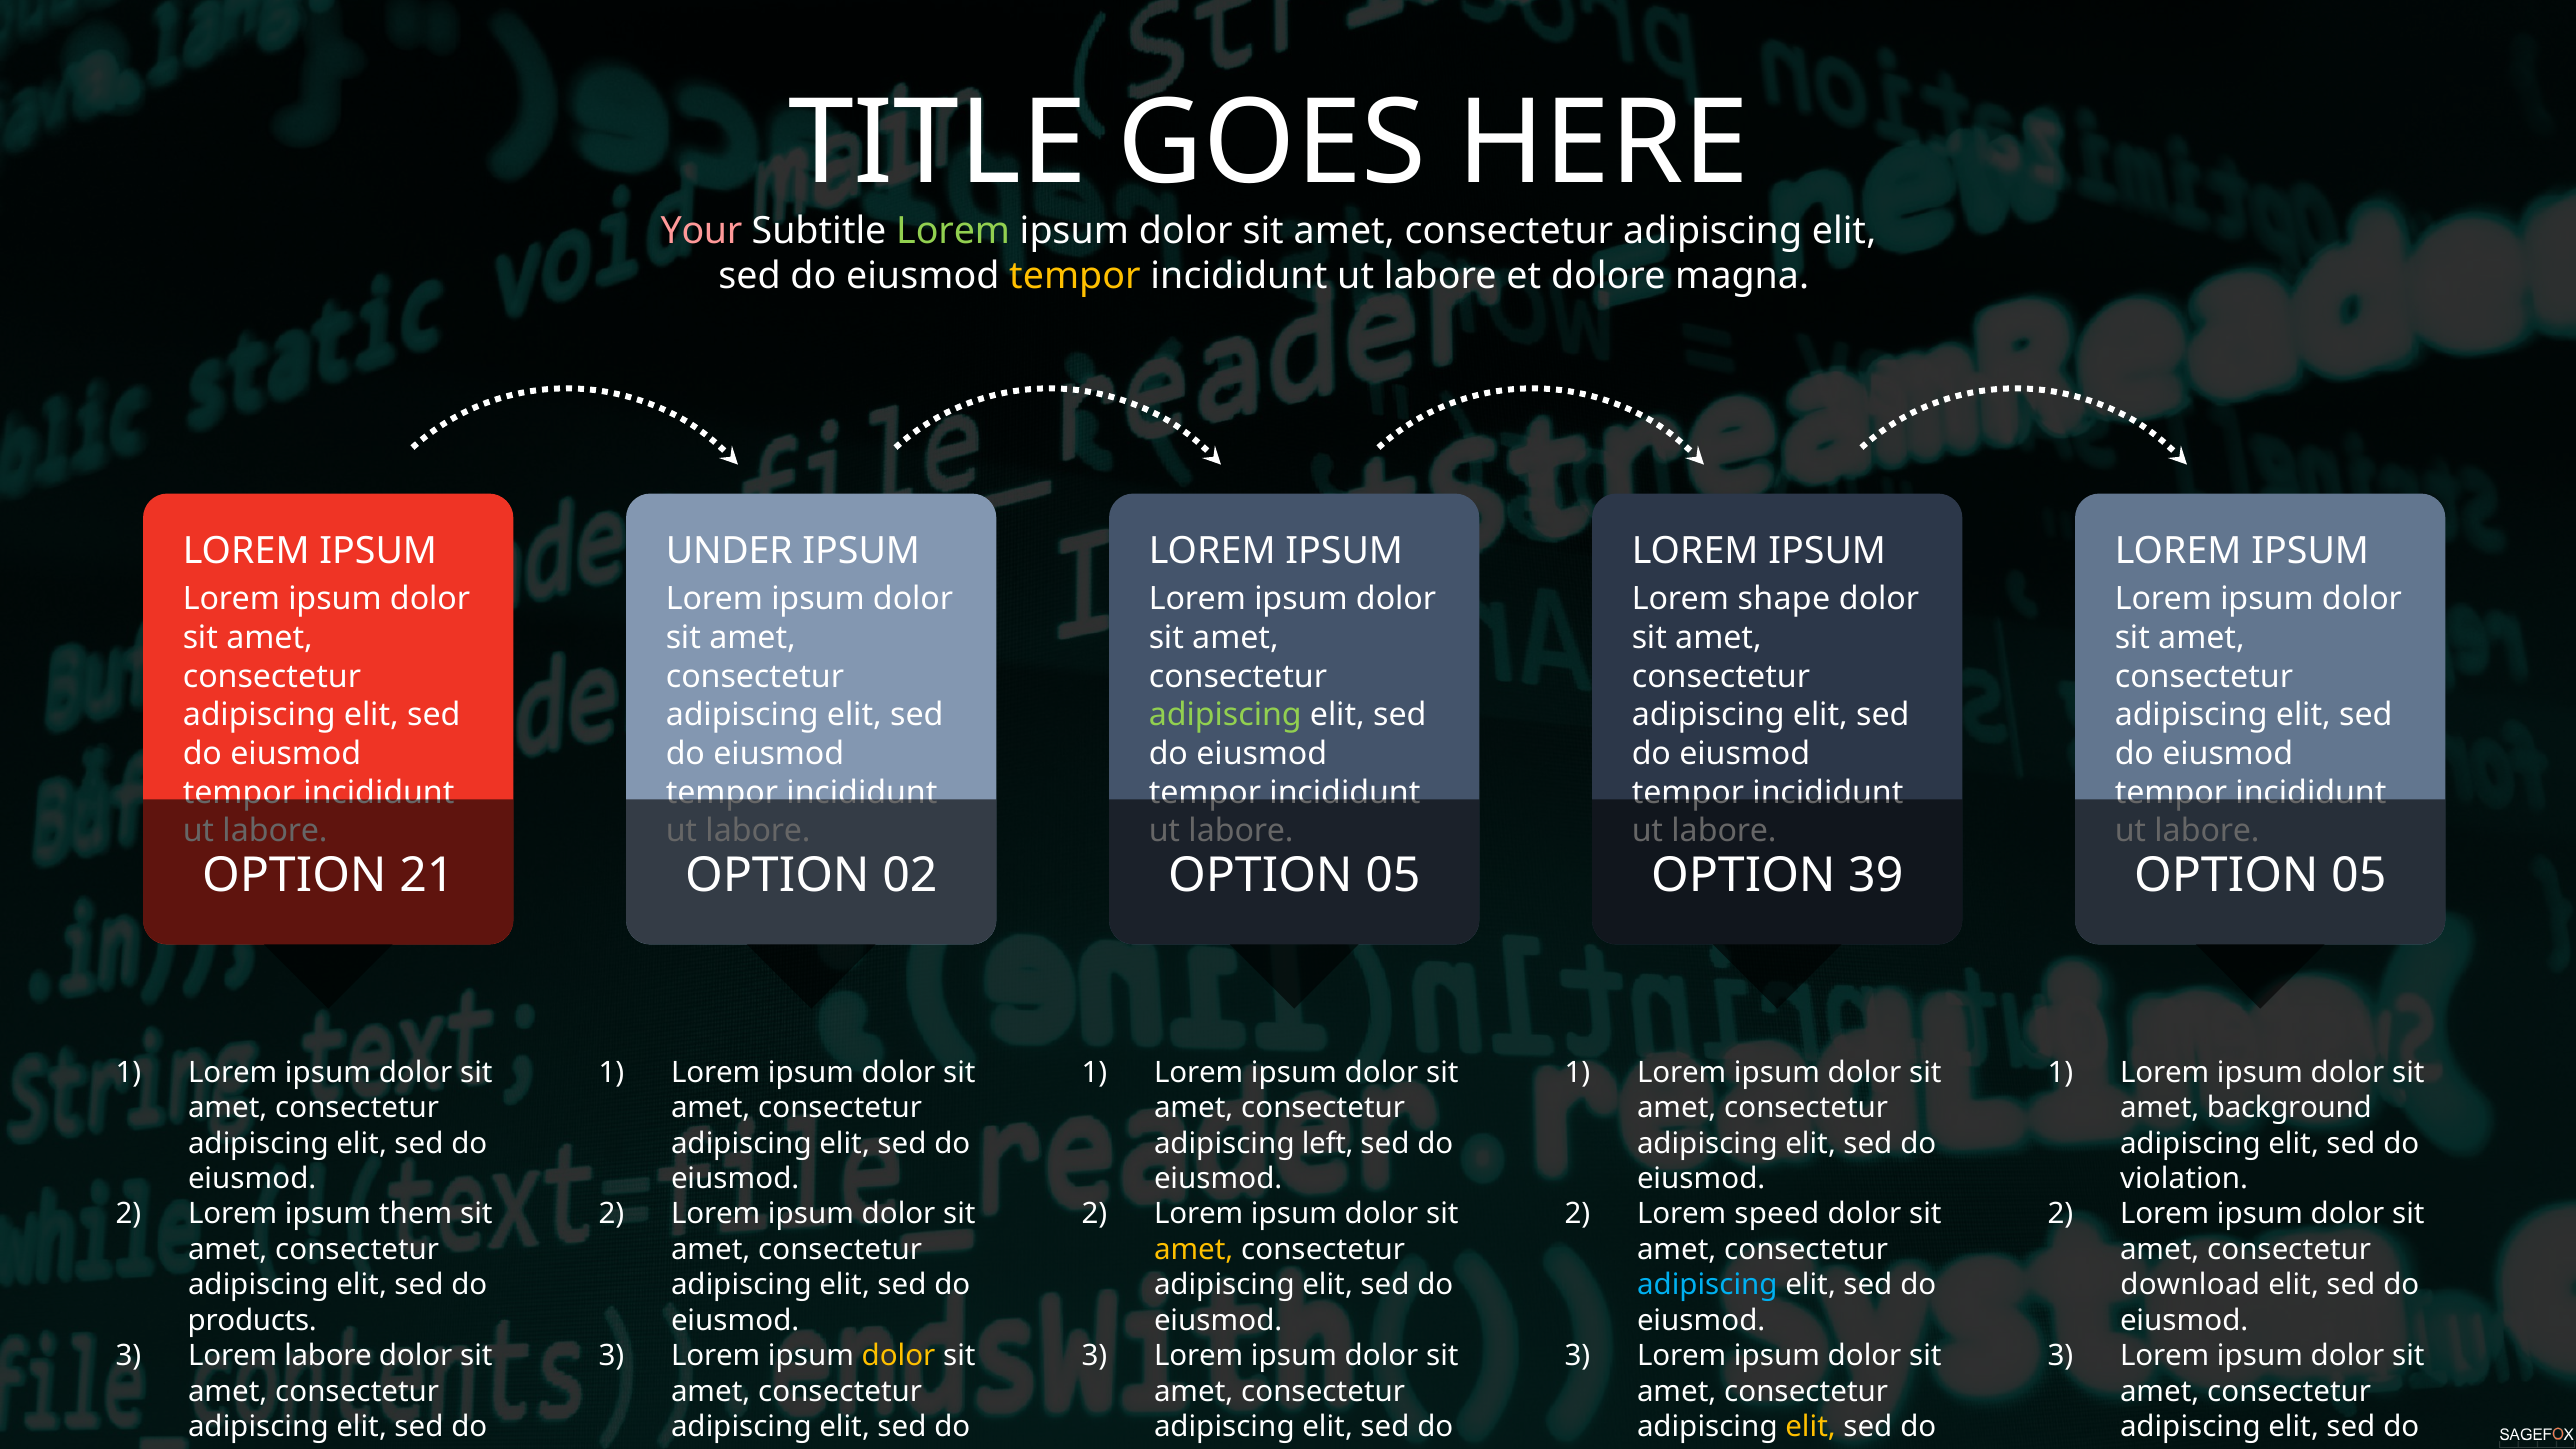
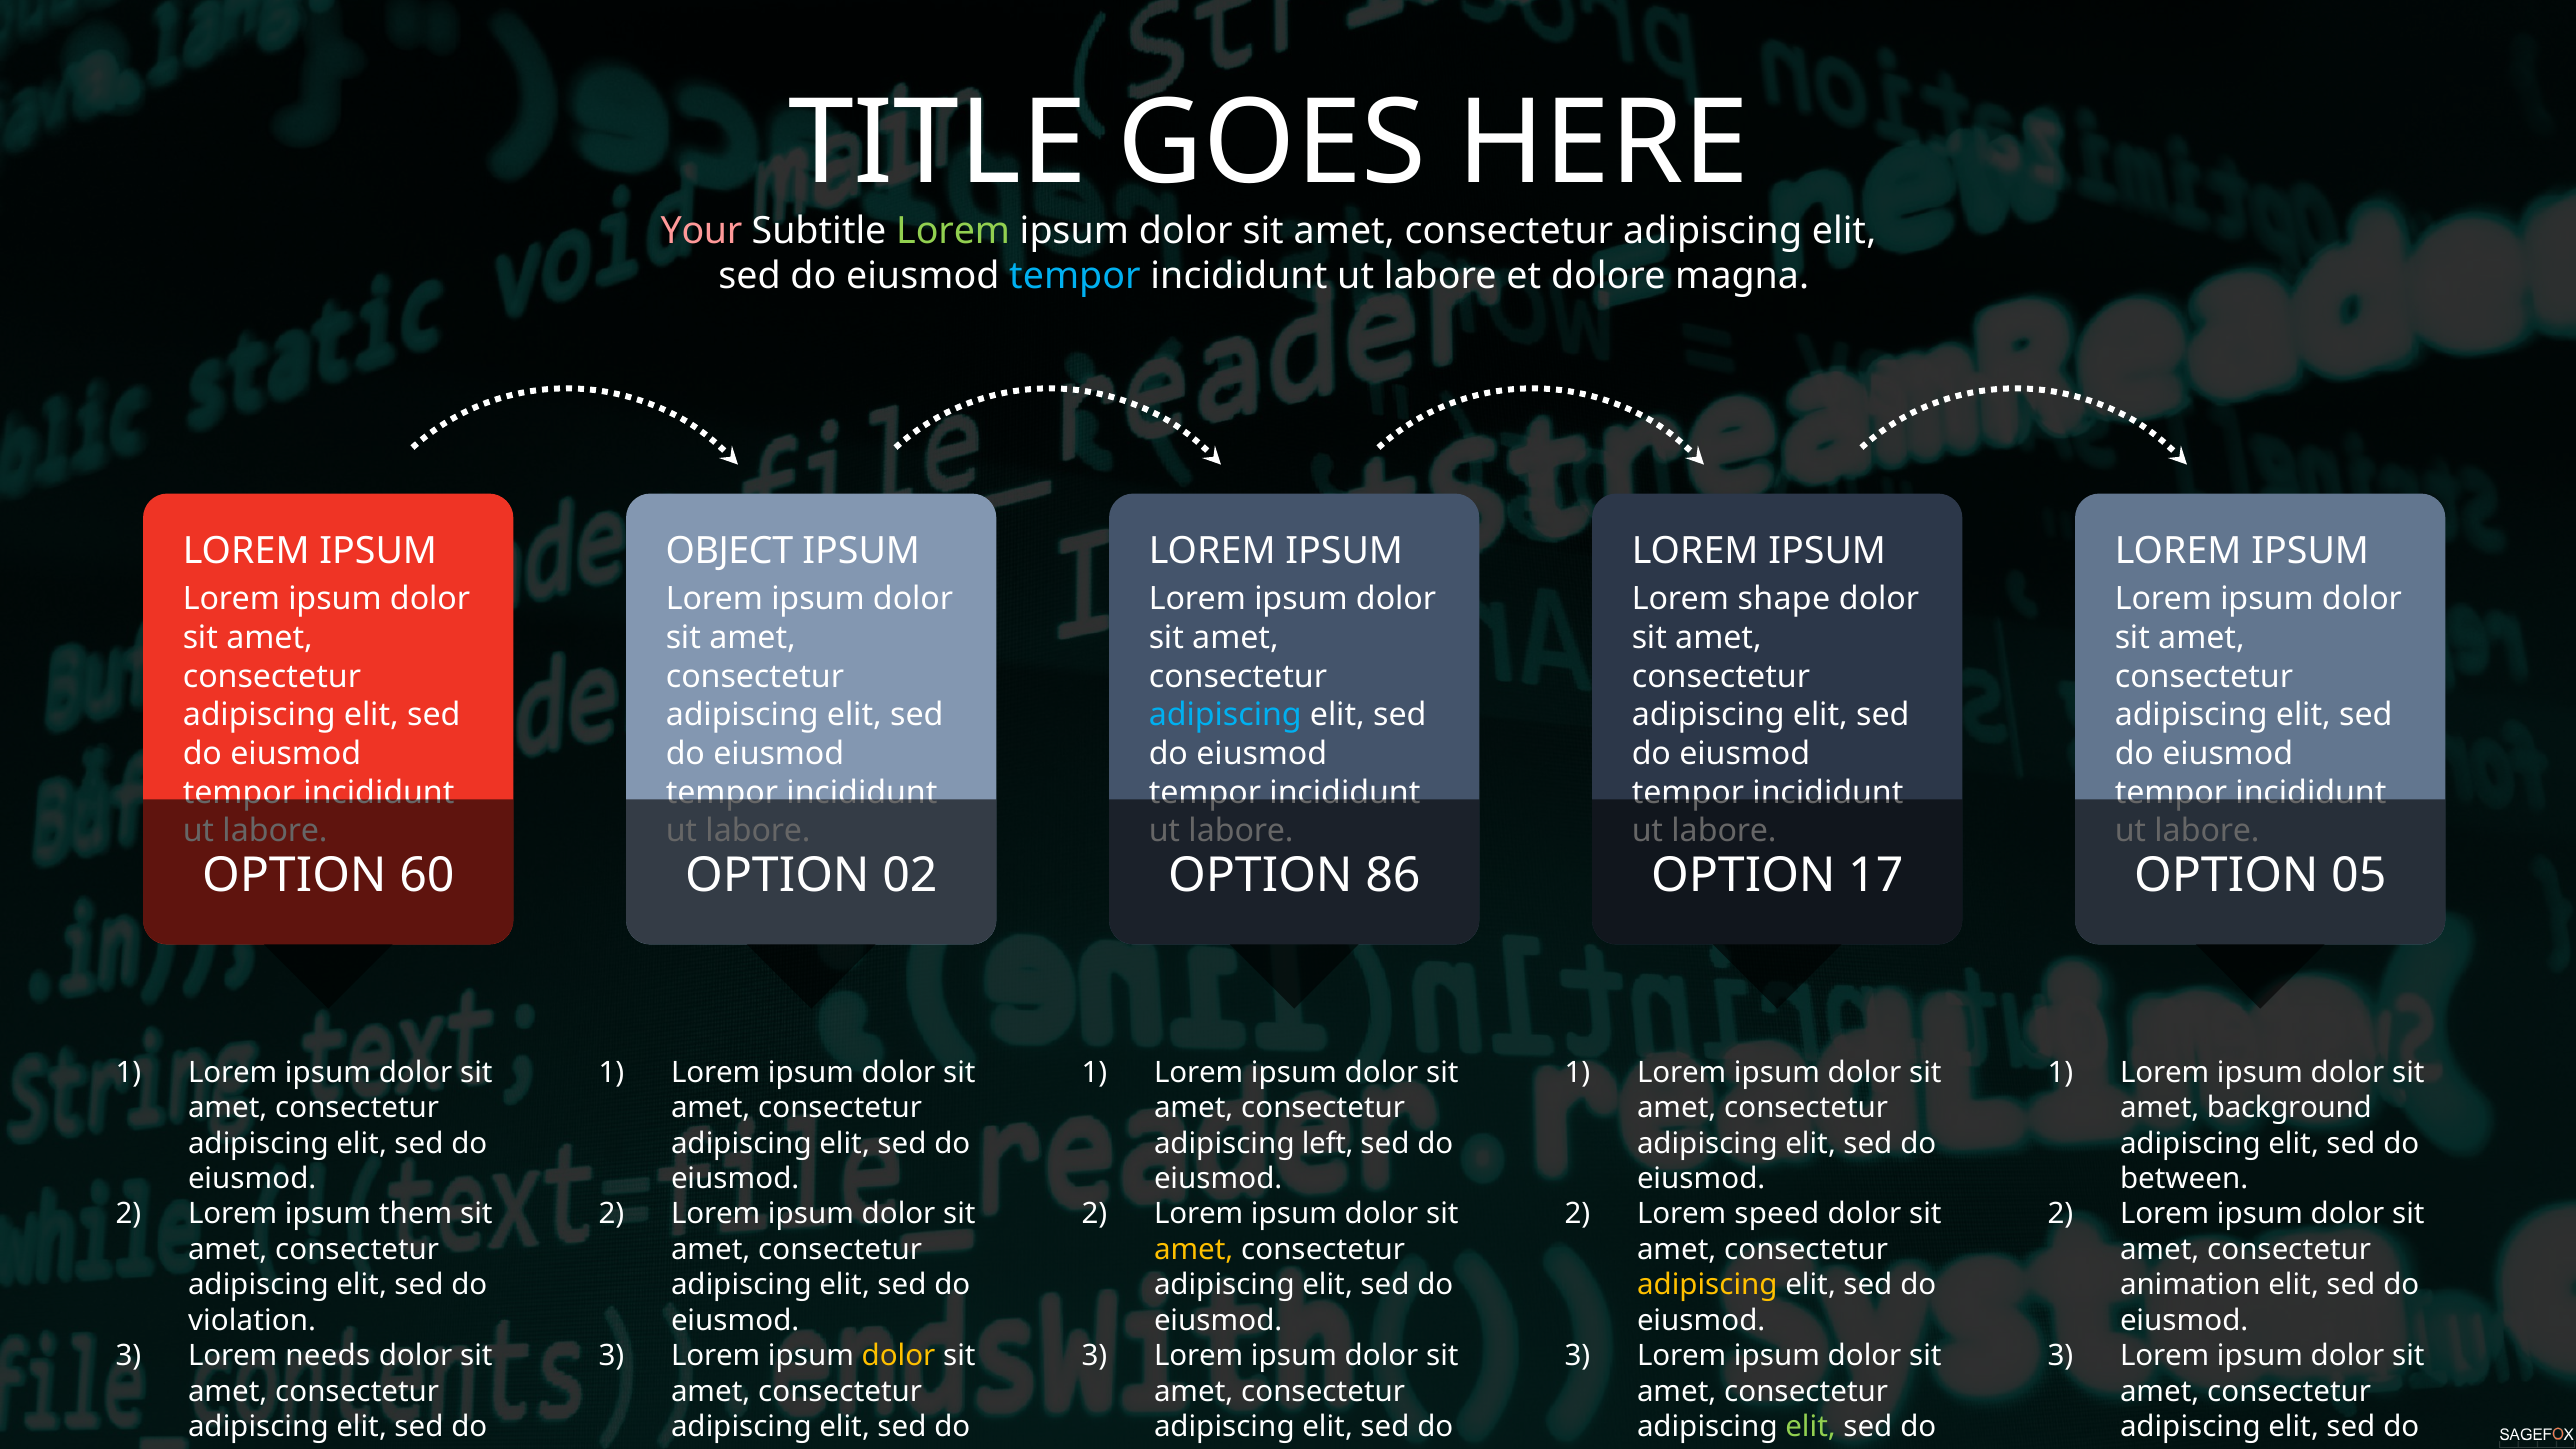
tempor at (1075, 276) colour: yellow -> light blue
UNDER: UNDER -> OBJECT
adipiscing at (1225, 715) colour: light green -> light blue
21: 21 -> 60
05 at (1393, 876): 05 -> 86
39: 39 -> 17
violation: violation -> between
adipiscing at (1707, 1285) colour: light blue -> yellow
download: download -> animation
products: products -> violation
Lorem labore: labore -> needs
elit at (1811, 1427) colour: yellow -> light green
